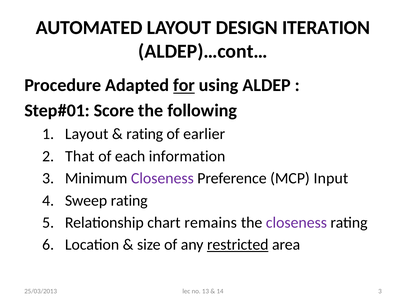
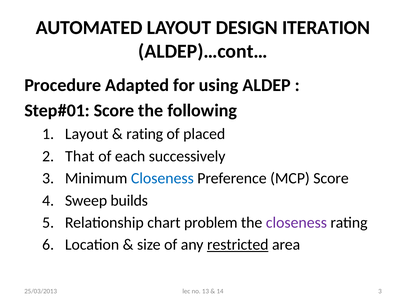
for underline: present -> none
earlier: earlier -> placed
information: information -> successively
Closeness at (162, 178) colour: purple -> blue
MCP Input: Input -> Score
Sweep rating: rating -> builds
remains: remains -> problem
